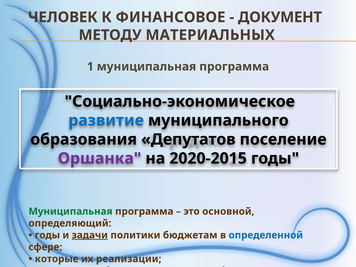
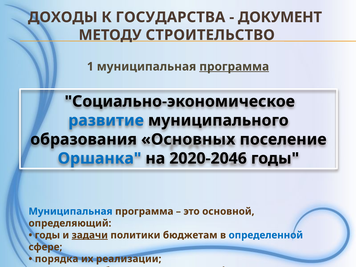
ЧЕЛОВЕК: ЧЕЛОВЕК -> ДОХОДЫ
ФИНАНСОВОЕ: ФИНАНСОВОЕ -> ГОСУДАРСТВА
МАТЕРИАЛЬНЫХ: МАТЕРИАЛЬНЫХ -> СТРОИТЕЛЬСТВО
программа at (234, 67) underline: none -> present
Депутатов: Депутатов -> Основных
Оршанка colour: purple -> blue
2020-2015: 2020-2015 -> 2020-2046
Муниципальная at (71, 211) colour: green -> blue
которые: которые -> порядка
